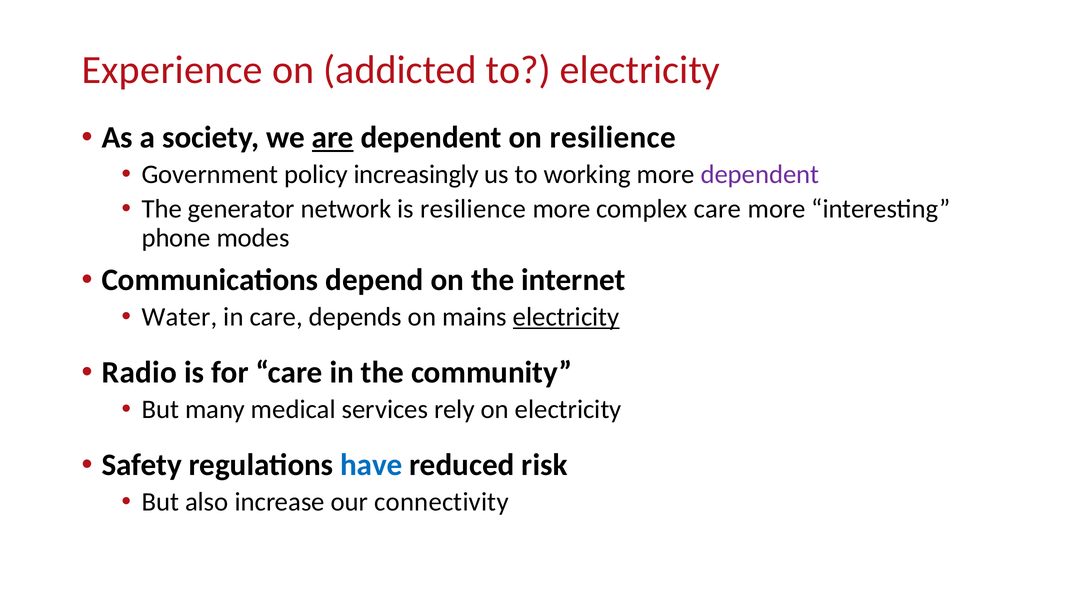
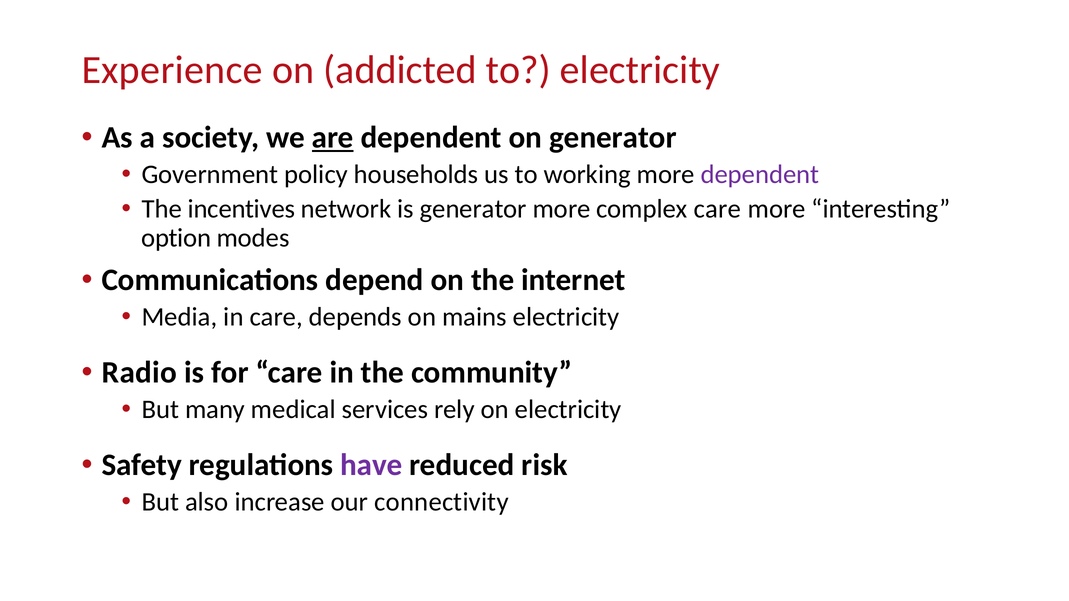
on resilience: resilience -> generator
increasingly: increasingly -> households
generator: generator -> incentives
is resilience: resilience -> generator
phone: phone -> option
Water: Water -> Media
electricity at (566, 317) underline: present -> none
have colour: blue -> purple
